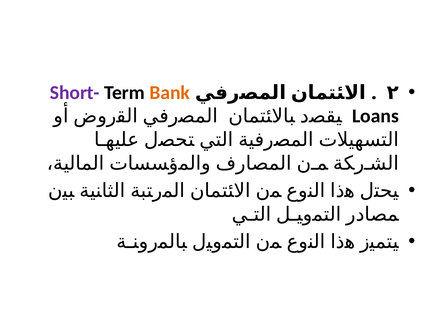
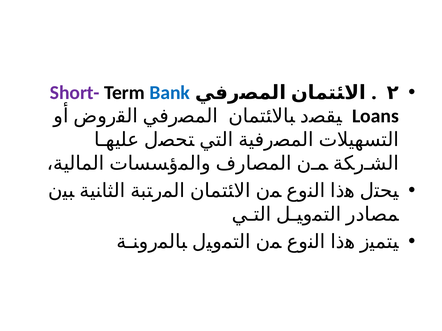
Bank colour: orange -> blue
